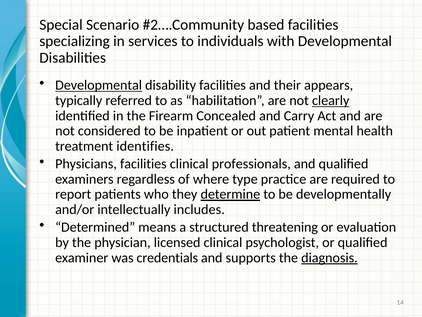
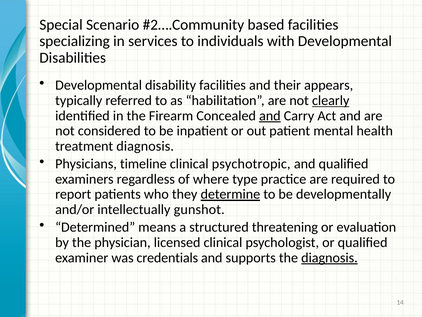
Developmental at (99, 85) underline: present -> none
and at (270, 116) underline: none -> present
treatment identifies: identifies -> diagnosis
Physicians facilities: facilities -> timeline
professionals: professionals -> psychotropic
includes: includes -> gunshot
